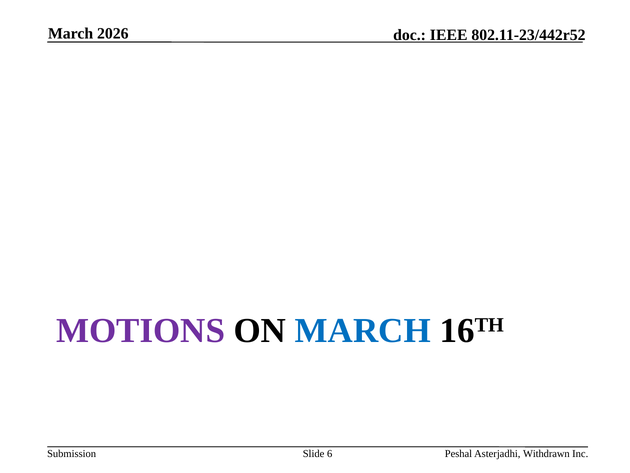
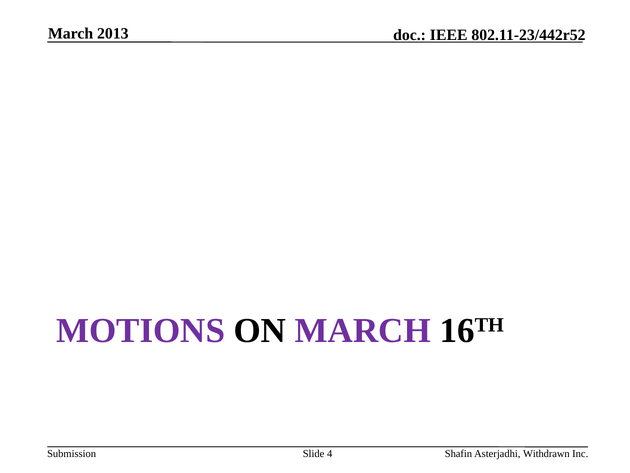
2026: 2026 -> 2013
MARCH at (363, 330) colour: blue -> purple
6: 6 -> 4
Peshal: Peshal -> Shafin
